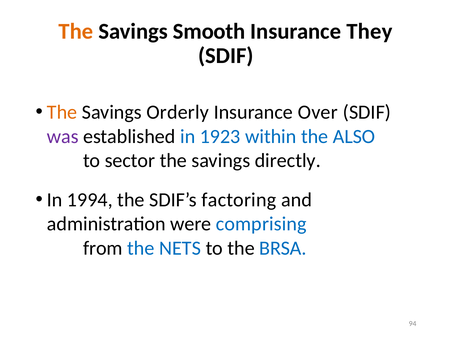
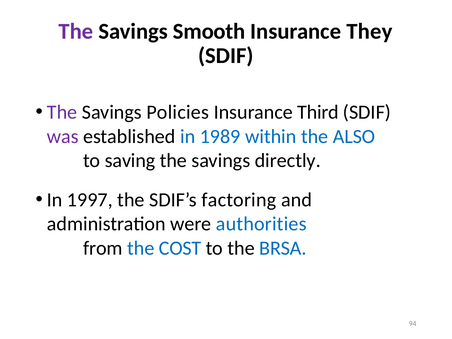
The at (76, 31) colour: orange -> purple
The at (62, 112) colour: orange -> purple
Orderly: Orderly -> Policies
Over: Over -> Third
1923: 1923 -> 1989
sector: sector -> saving
1994: 1994 -> 1997
comprising: comprising -> authorities
NETS: NETS -> COST
